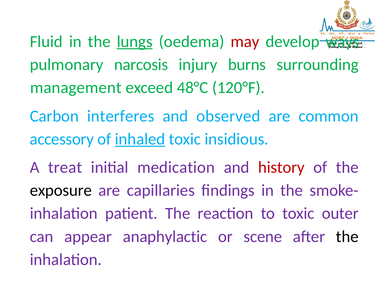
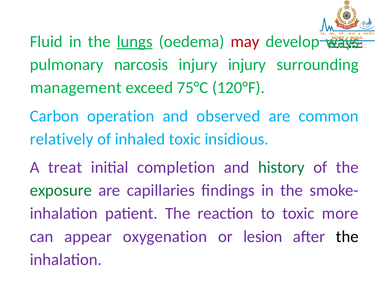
injury burns: burns -> injury
48°C: 48°C -> 75°C
interferes: interferes -> operation
accessory: accessory -> relatively
inhaled underline: present -> none
medication: medication -> completion
history colour: red -> green
exposure colour: black -> green
outer: outer -> more
anaphylactic: anaphylactic -> oxygenation
scene: scene -> lesion
